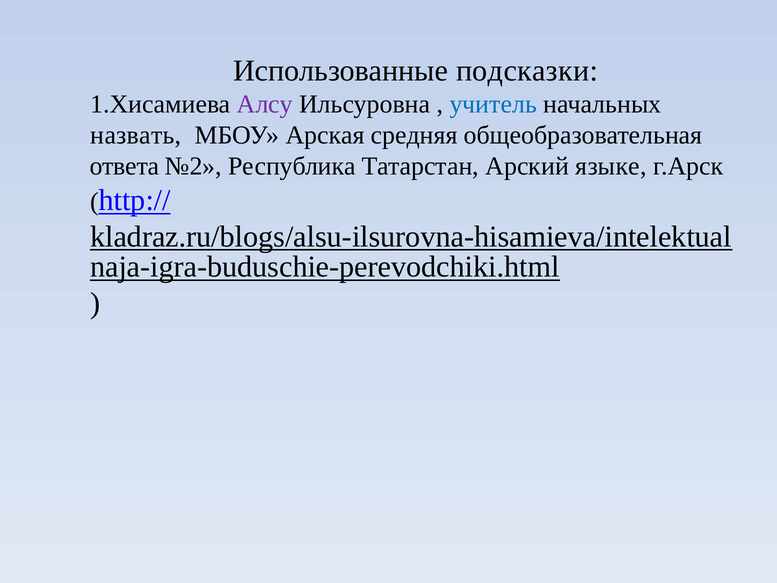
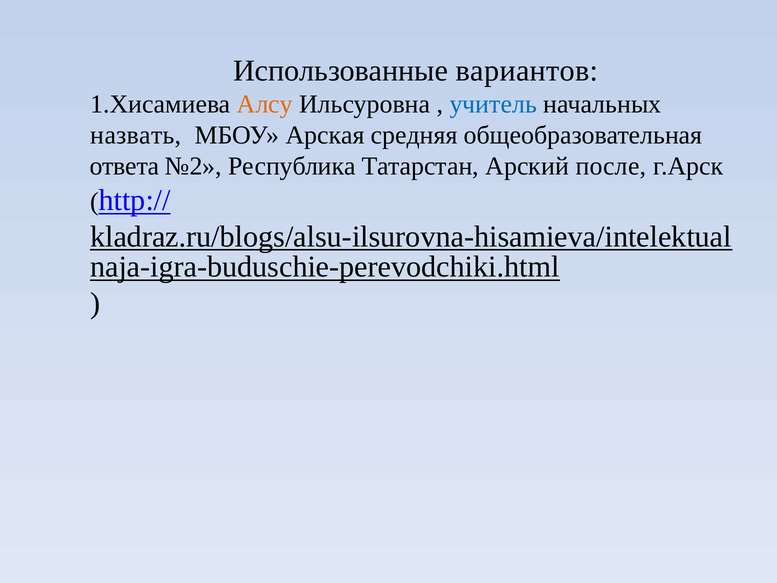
подсказки: подсказки -> вариантов
Алсу colour: purple -> orange
языке: языке -> после
